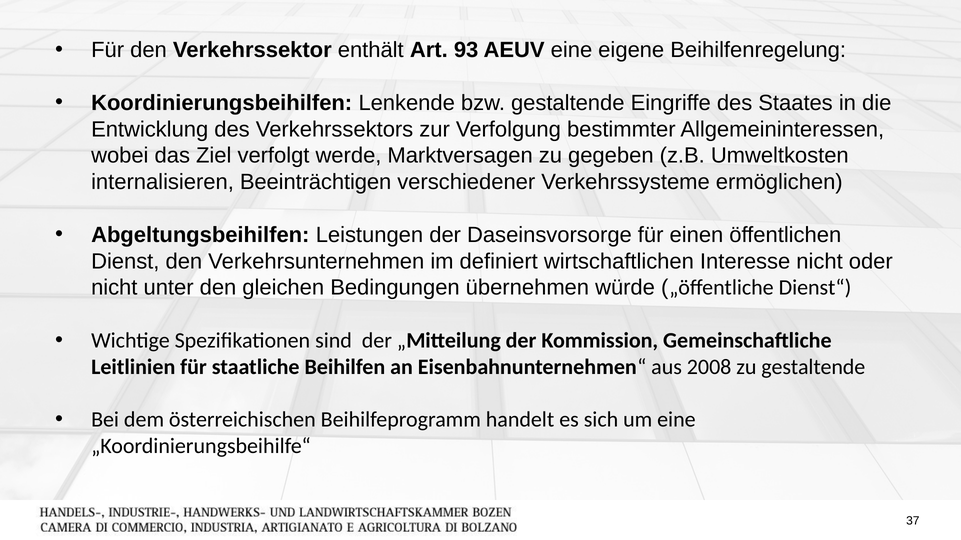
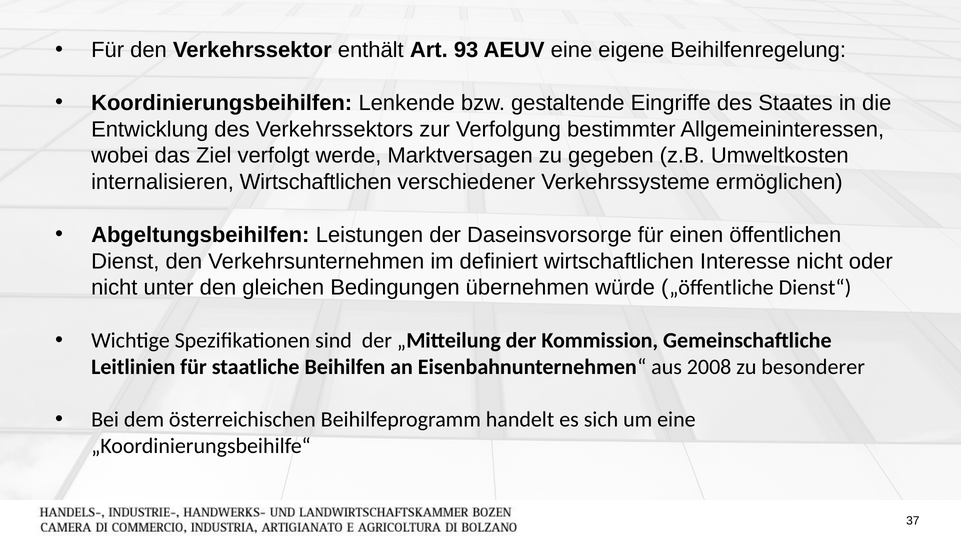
internalisieren Beeinträchtigen: Beeinträchtigen -> Wirtschaftlichen
zu gestaltende: gestaltende -> besonderer
